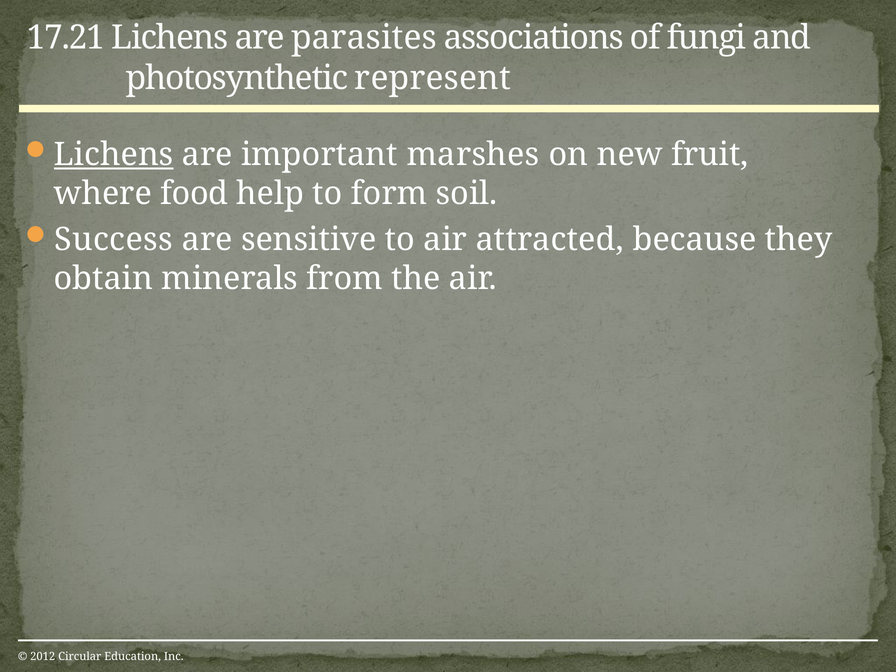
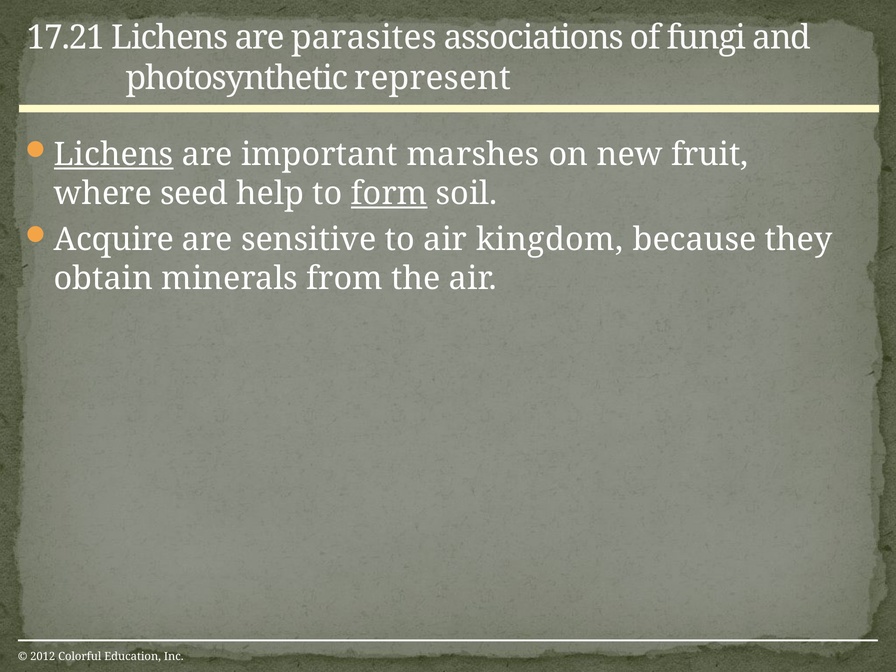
food: food -> seed
form underline: none -> present
Success: Success -> Acquire
attracted: attracted -> kingdom
Circular: Circular -> Colorful
